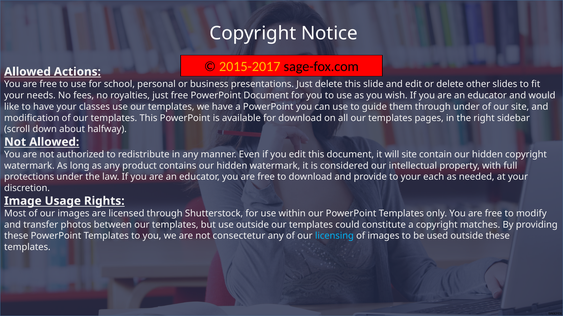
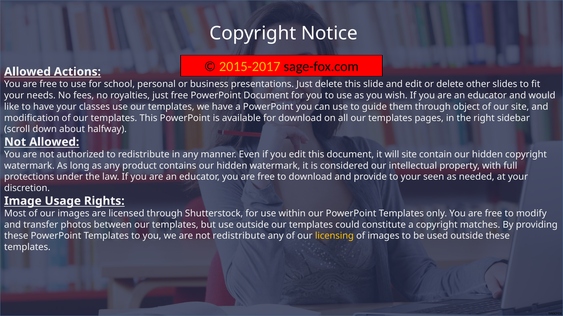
through under: under -> object
each: each -> seen
not consectetur: consectetur -> redistribute
licensing colour: light blue -> yellow
